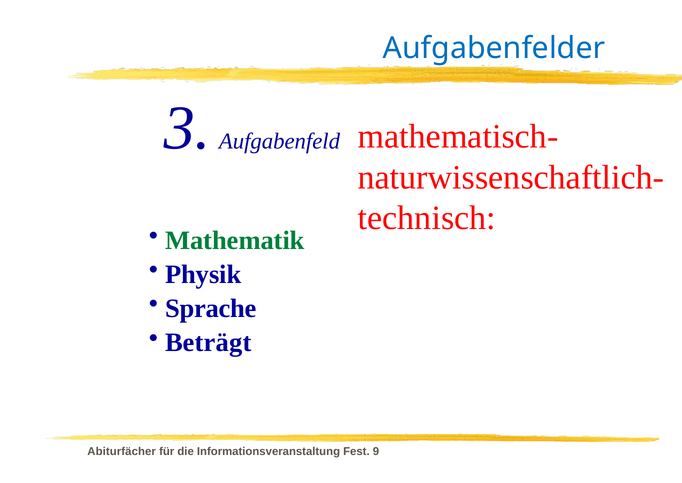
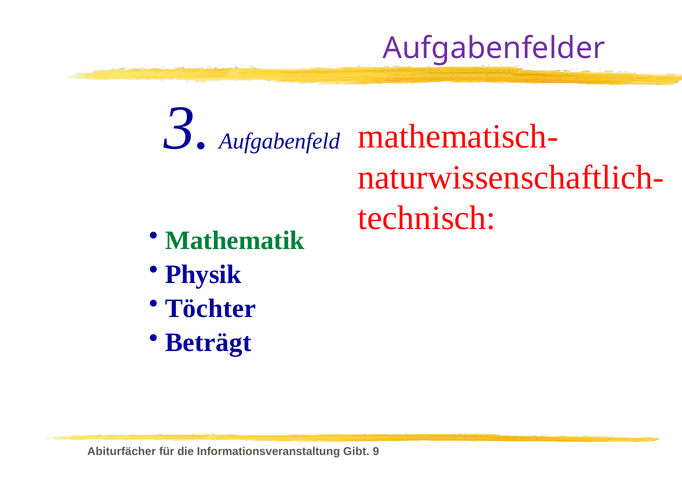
Aufgabenfelder colour: blue -> purple
Sprache: Sprache -> Töchter
Fest: Fest -> Gibt
